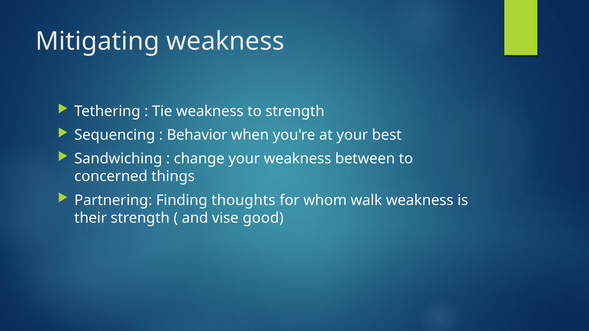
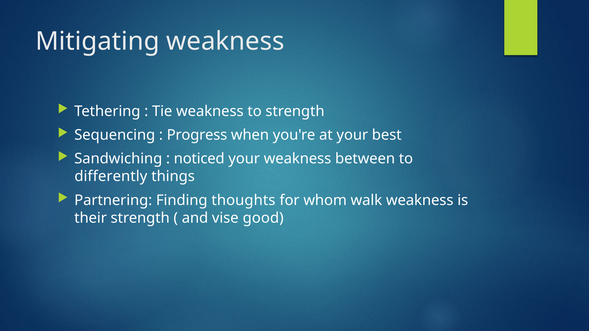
Behavior: Behavior -> Progress
change: change -> noticed
concerned: concerned -> differently
